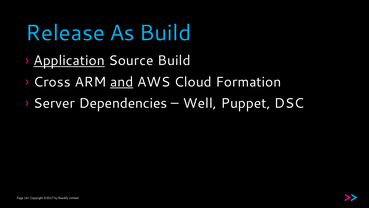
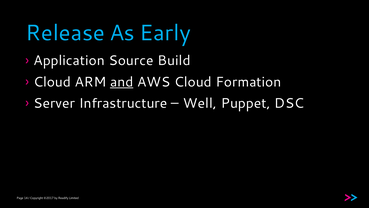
As Build: Build -> Early
Application underline: present -> none
Cross at (52, 82): Cross -> Cloud
Dependencies: Dependencies -> Infrastructure
